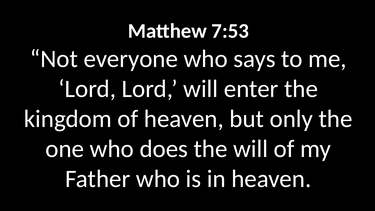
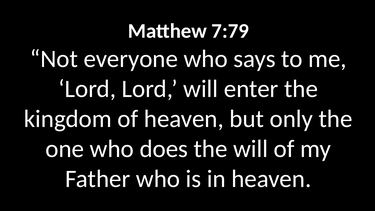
7:53: 7:53 -> 7:79
